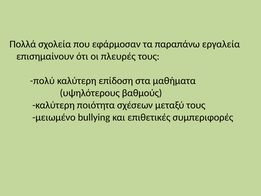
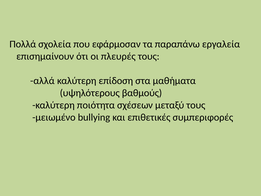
πολύ: πολύ -> αλλά
